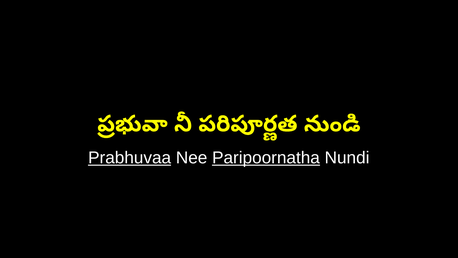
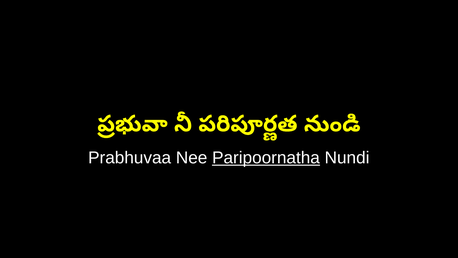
Prabhuvaa underline: present -> none
